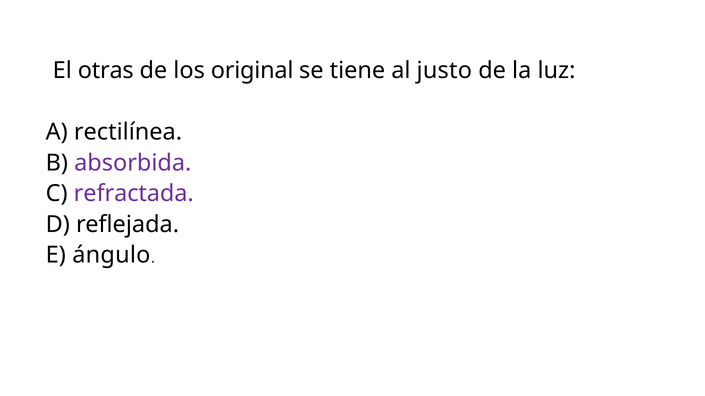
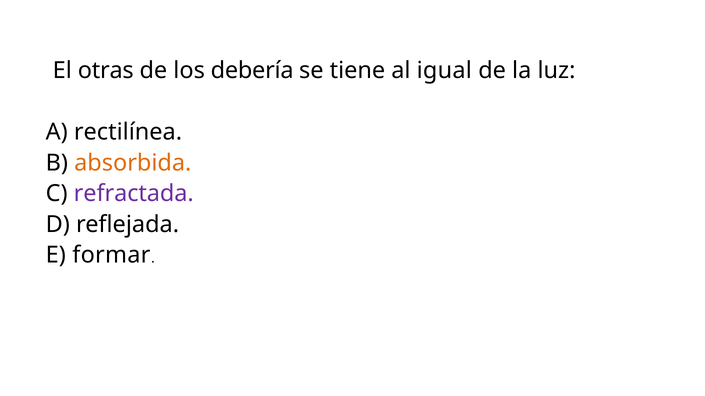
original: original -> debería
justo: justo -> igual
absorbida colour: purple -> orange
ángulo: ángulo -> formar
